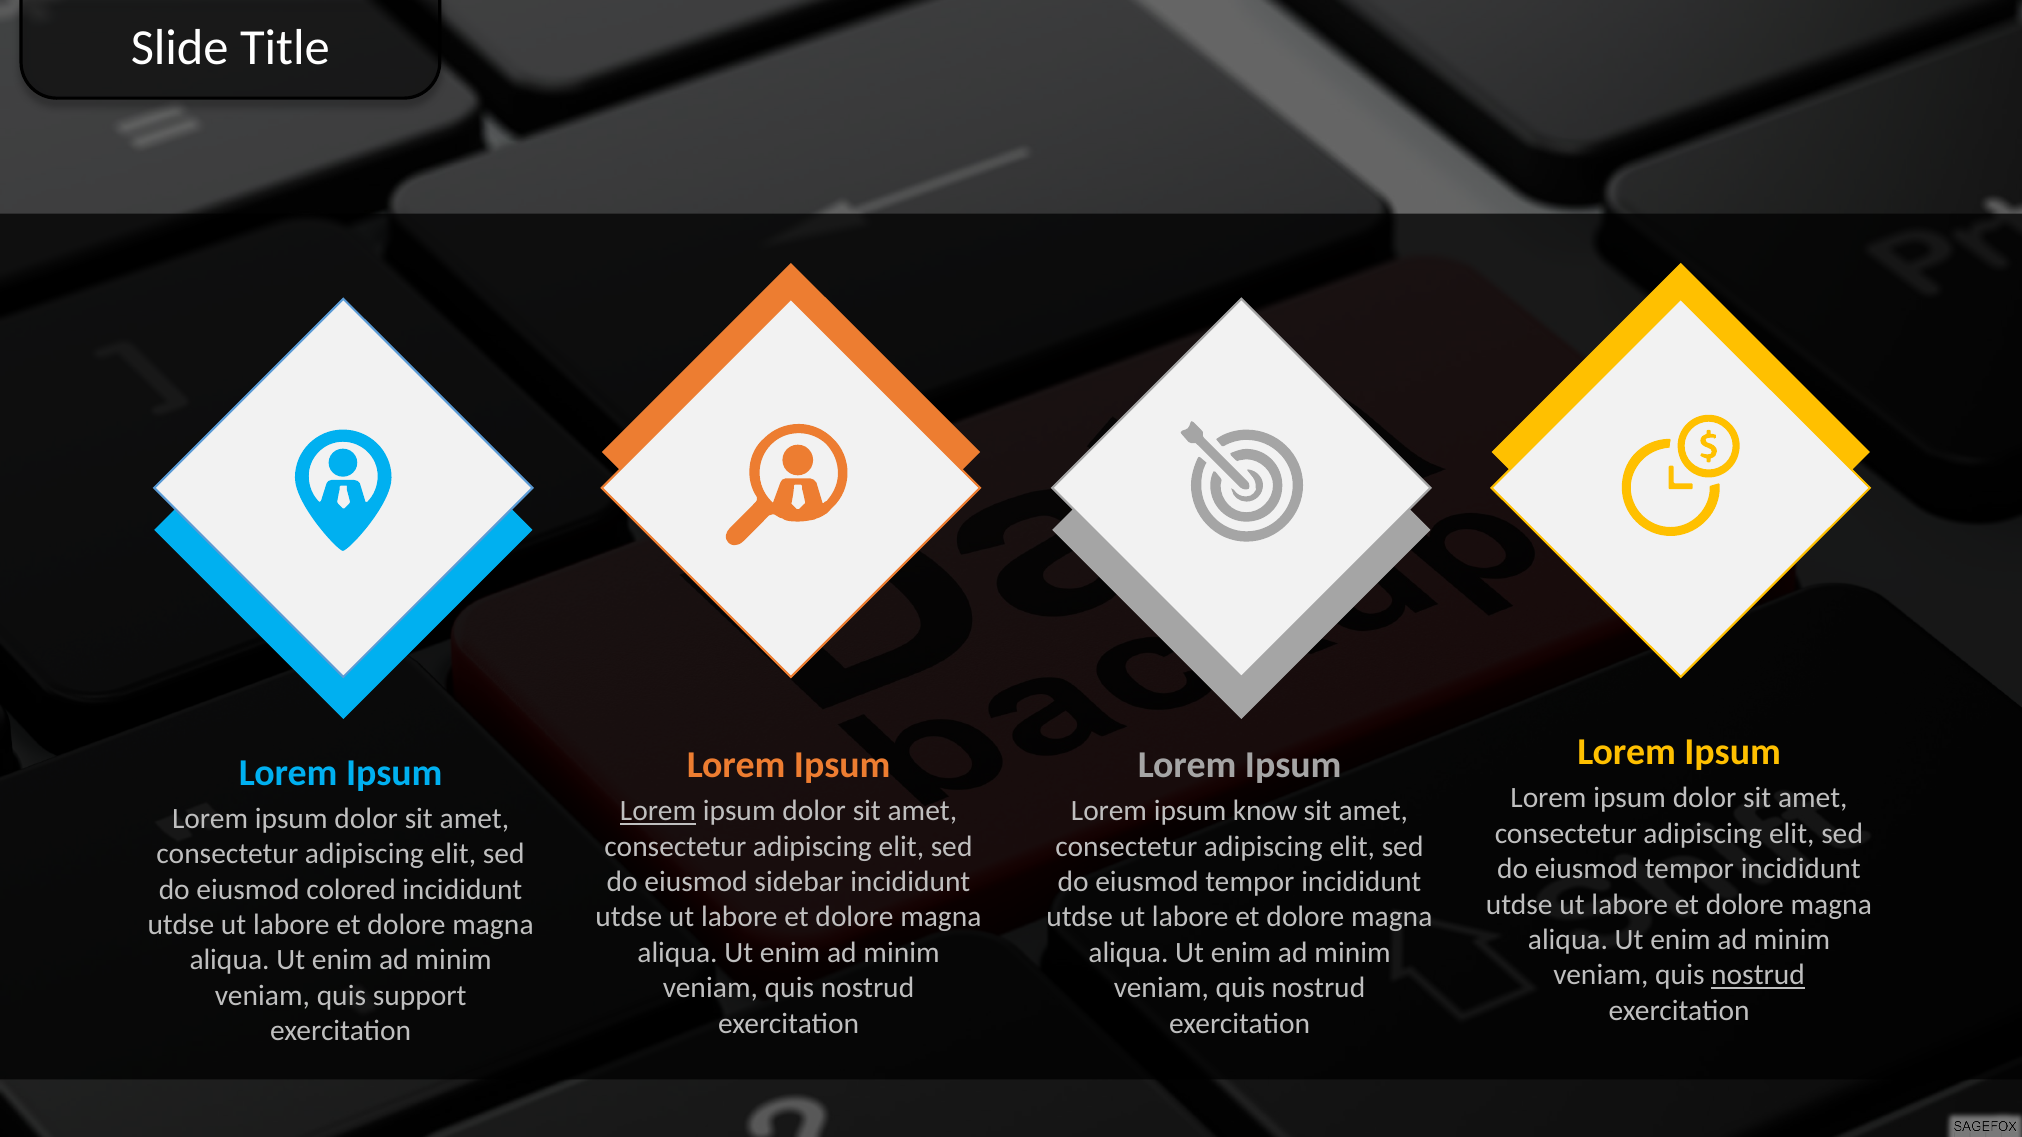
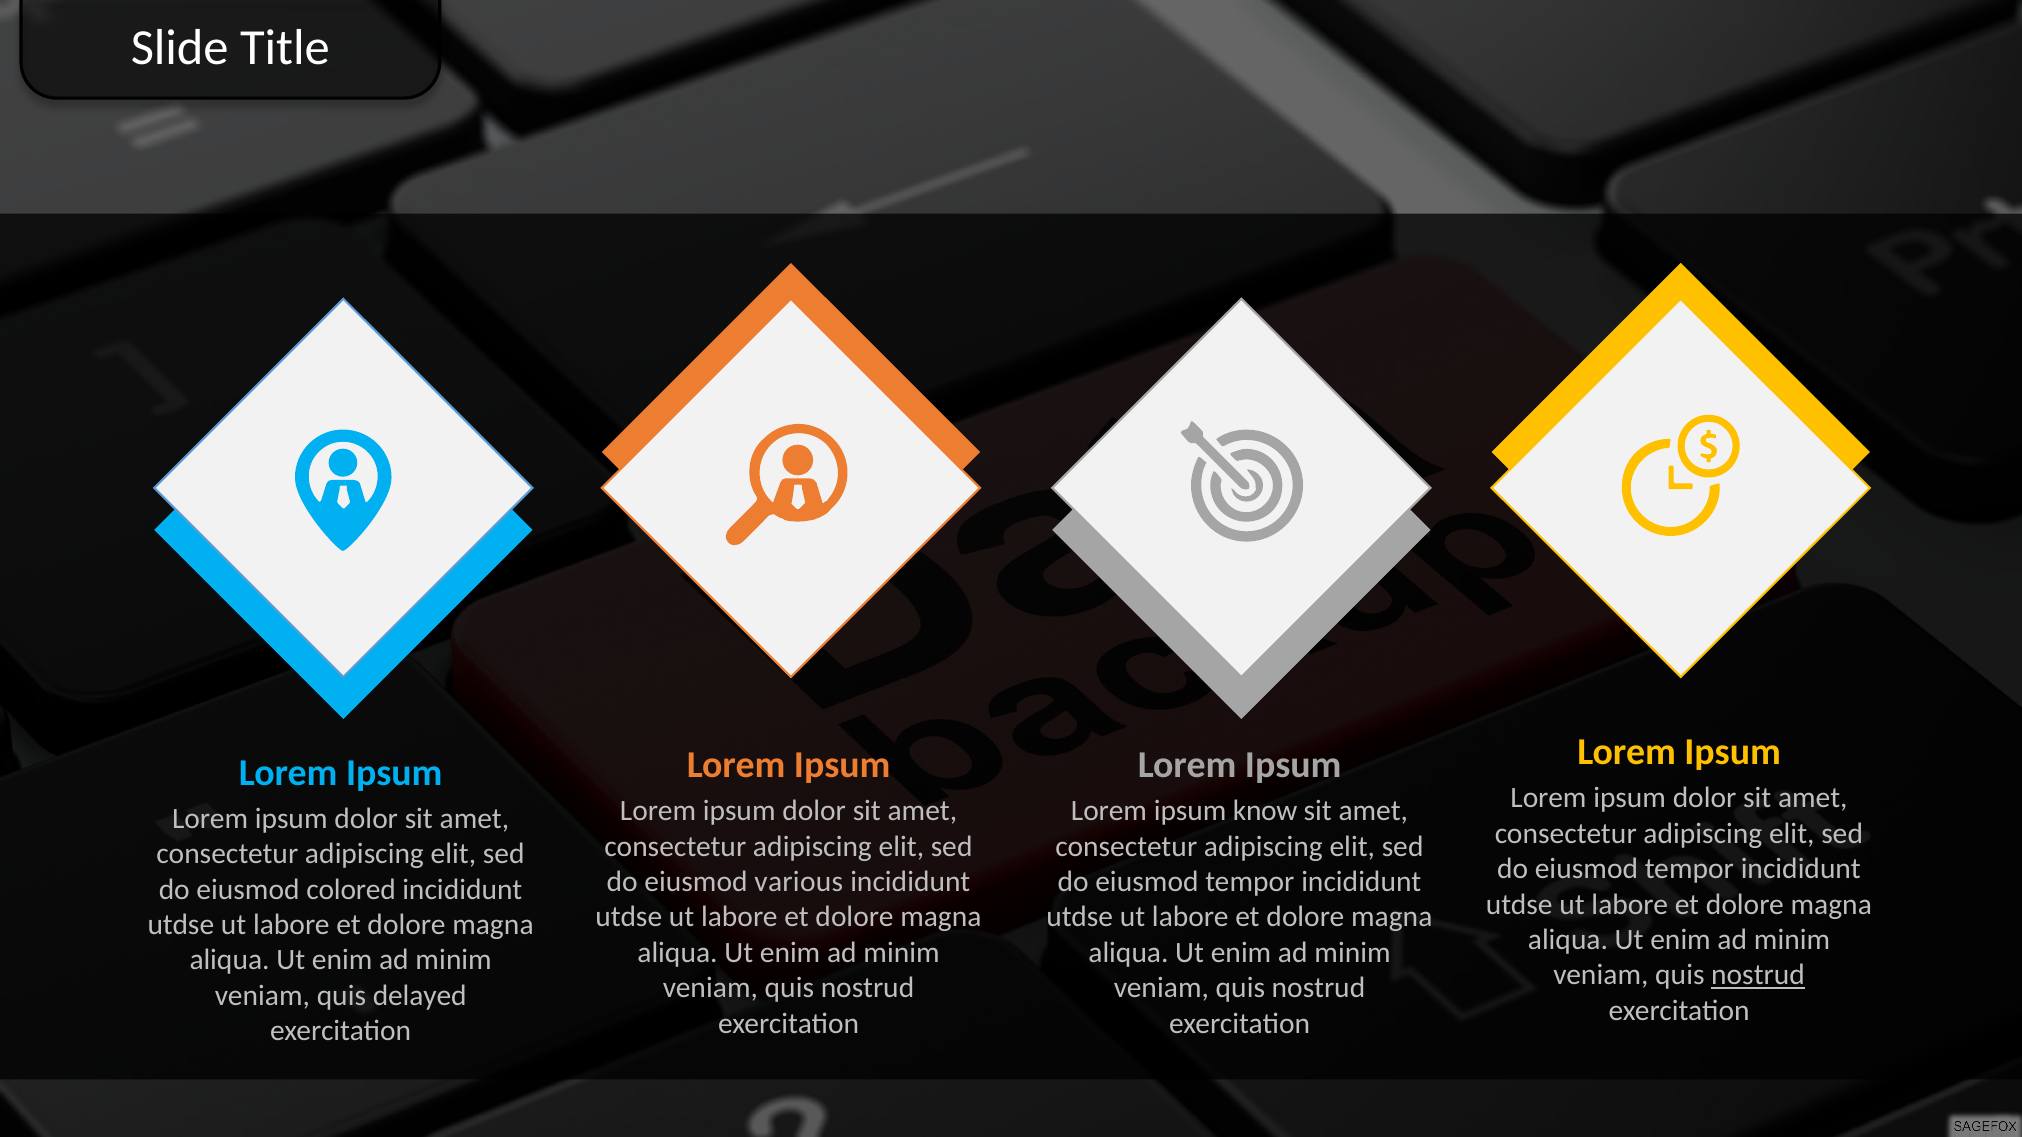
Lorem at (658, 811) underline: present -> none
sidebar: sidebar -> various
support: support -> delayed
